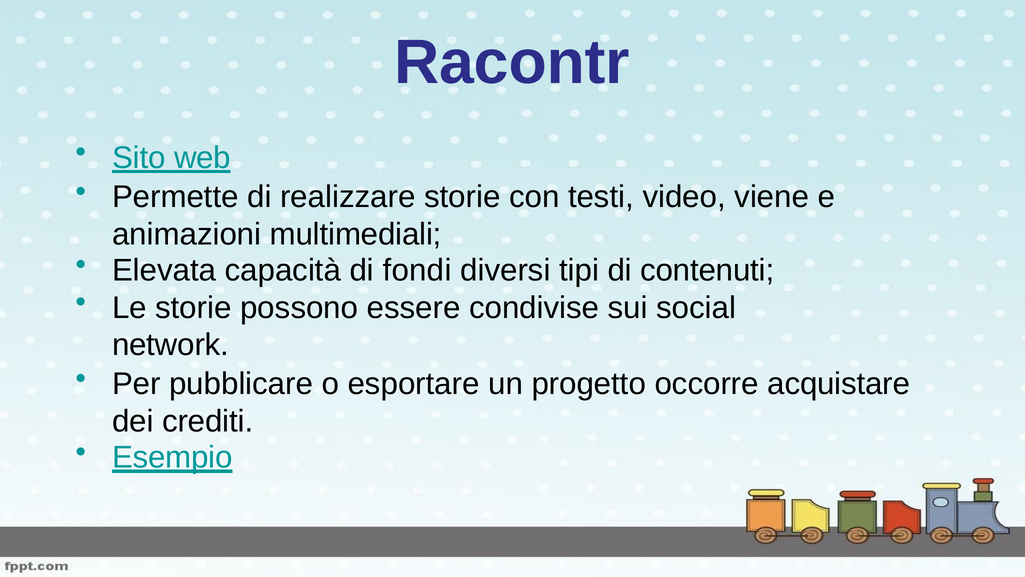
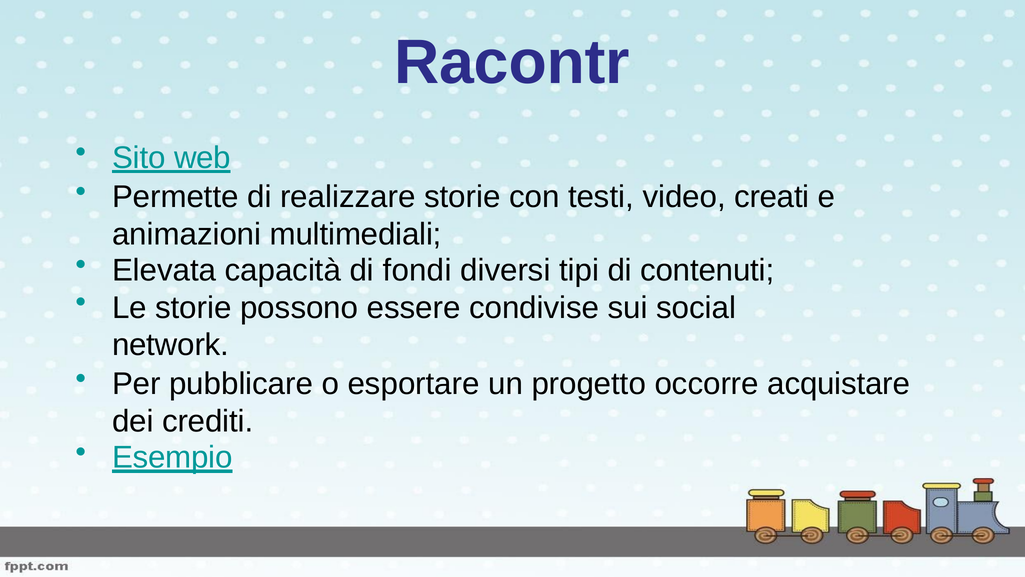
viene: viene -> creati
